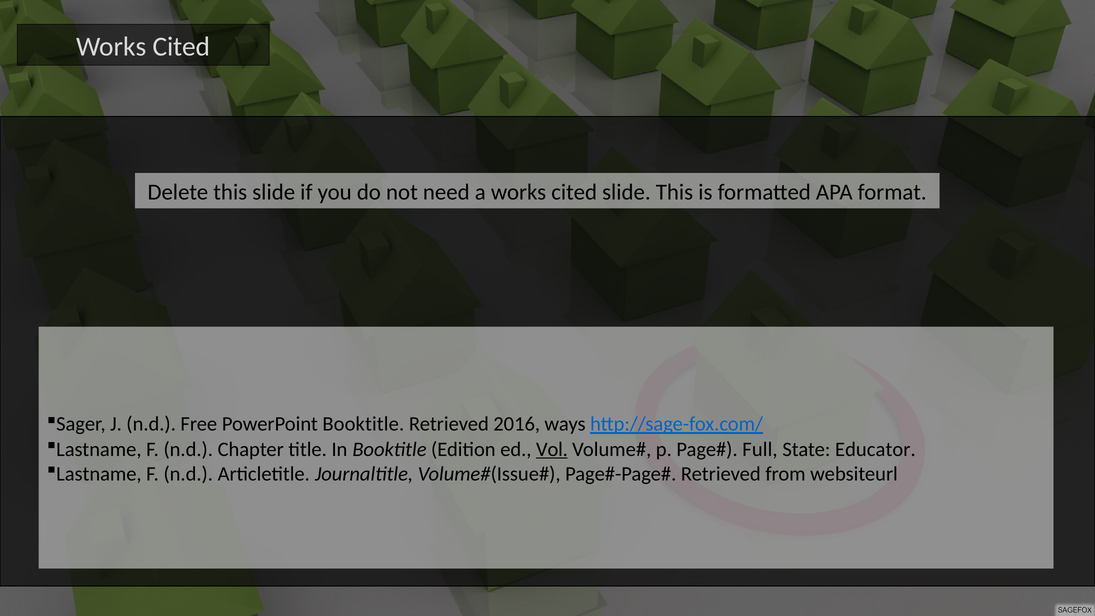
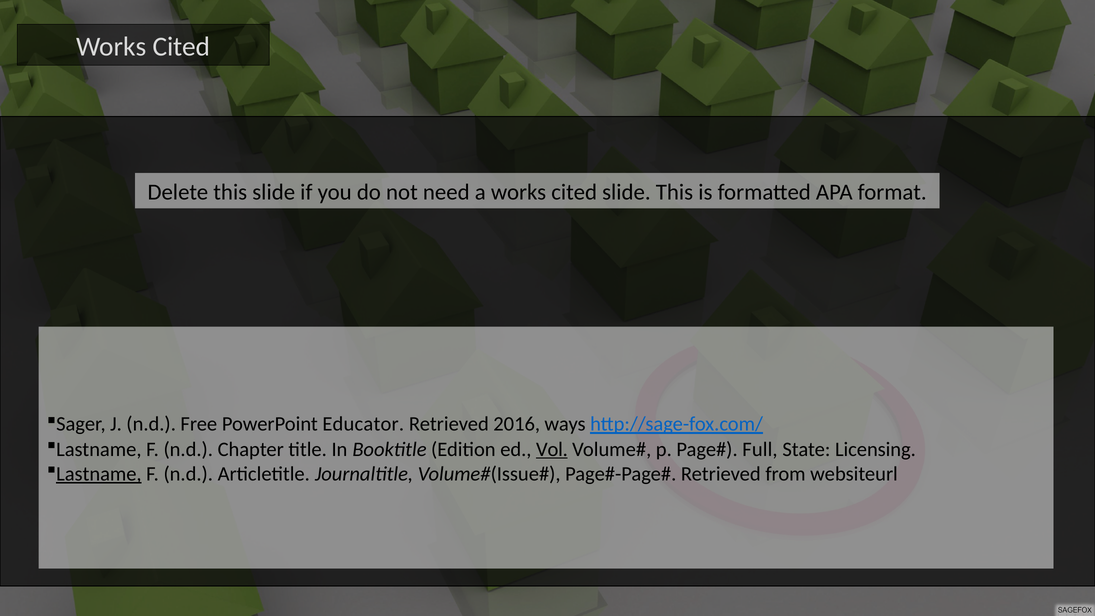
PowerPoint Booktitle: Booktitle -> Educator
Educator: Educator -> Licensing
Lastname at (99, 474) underline: none -> present
